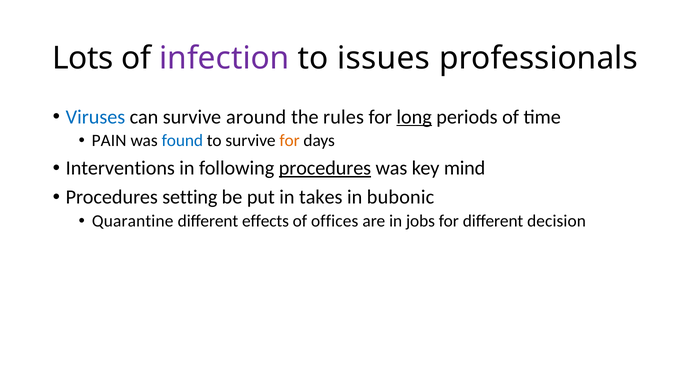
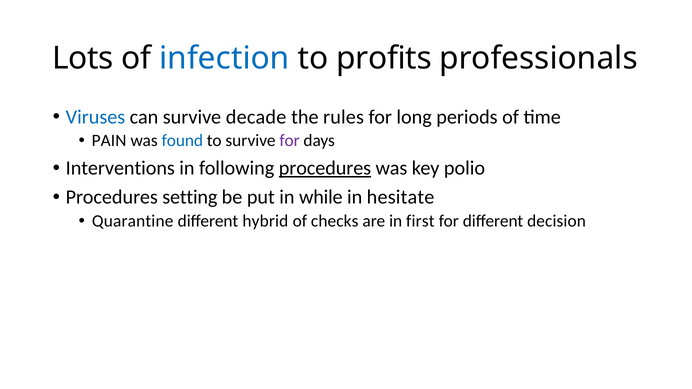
infection colour: purple -> blue
issues: issues -> profits
around: around -> decade
long underline: present -> none
for at (290, 141) colour: orange -> purple
mind: mind -> polio
takes: takes -> while
bubonic: bubonic -> hesitate
effects: effects -> hybrid
offices: offices -> checks
jobs: jobs -> first
